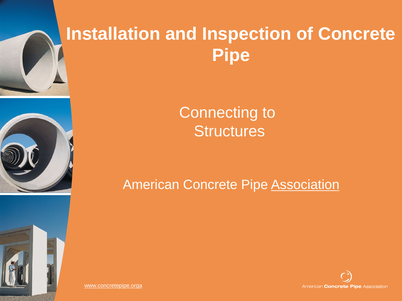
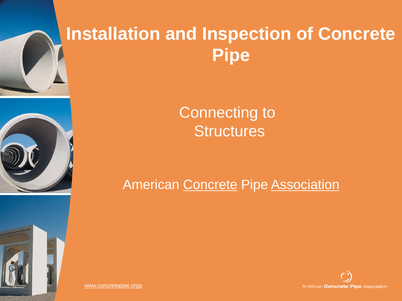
Concrete at (210, 185) underline: none -> present
